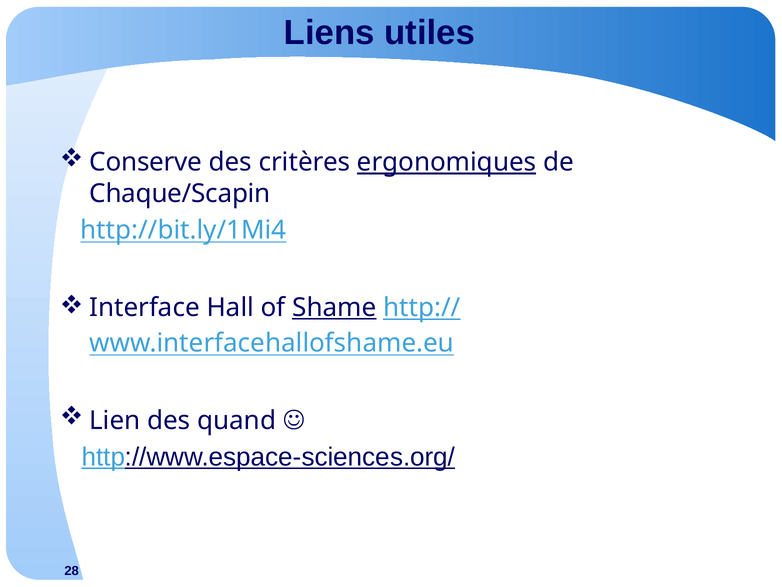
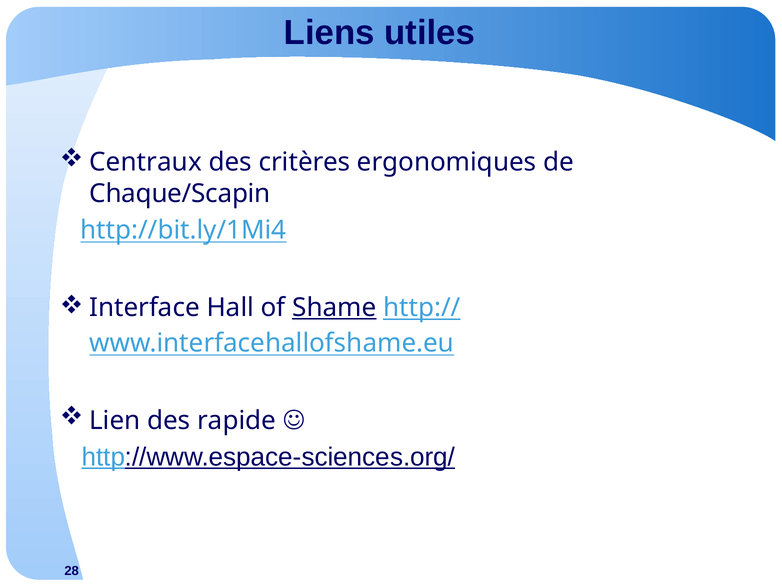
Conserve: Conserve -> Centraux
ergonomiques underline: present -> none
quand: quand -> rapide
